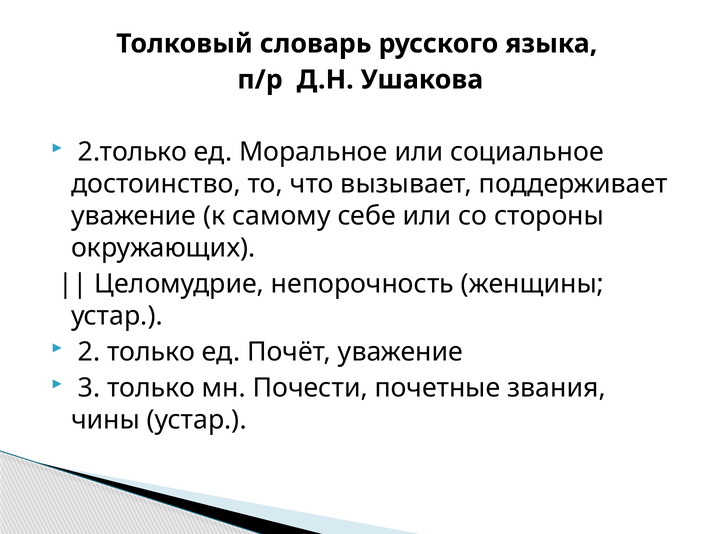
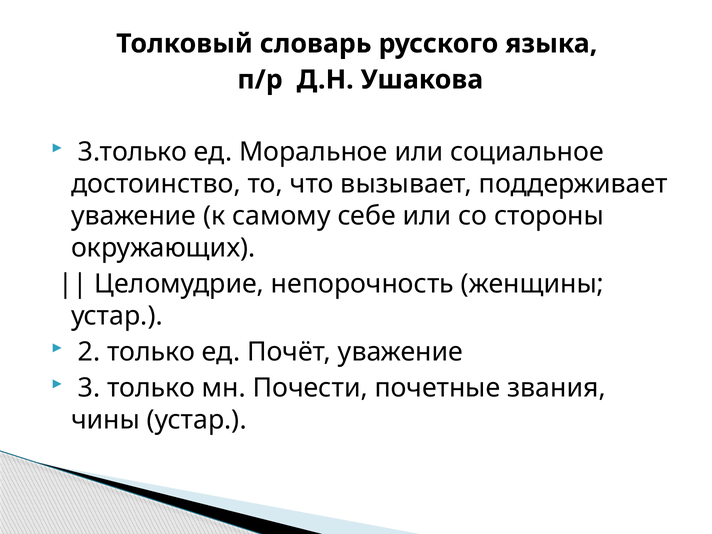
2.только: 2.только -> 3.только
